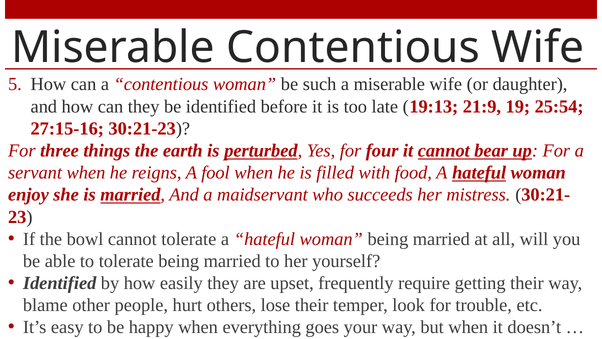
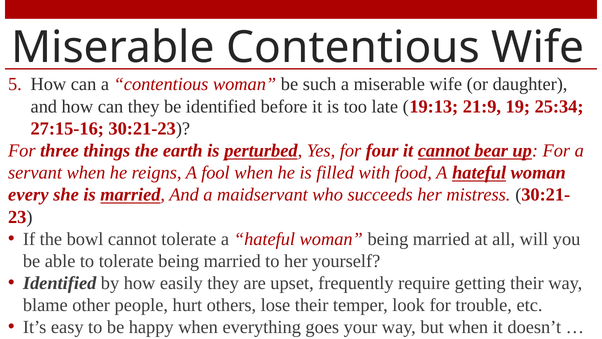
25:54: 25:54 -> 25:34
enjoy: enjoy -> every
